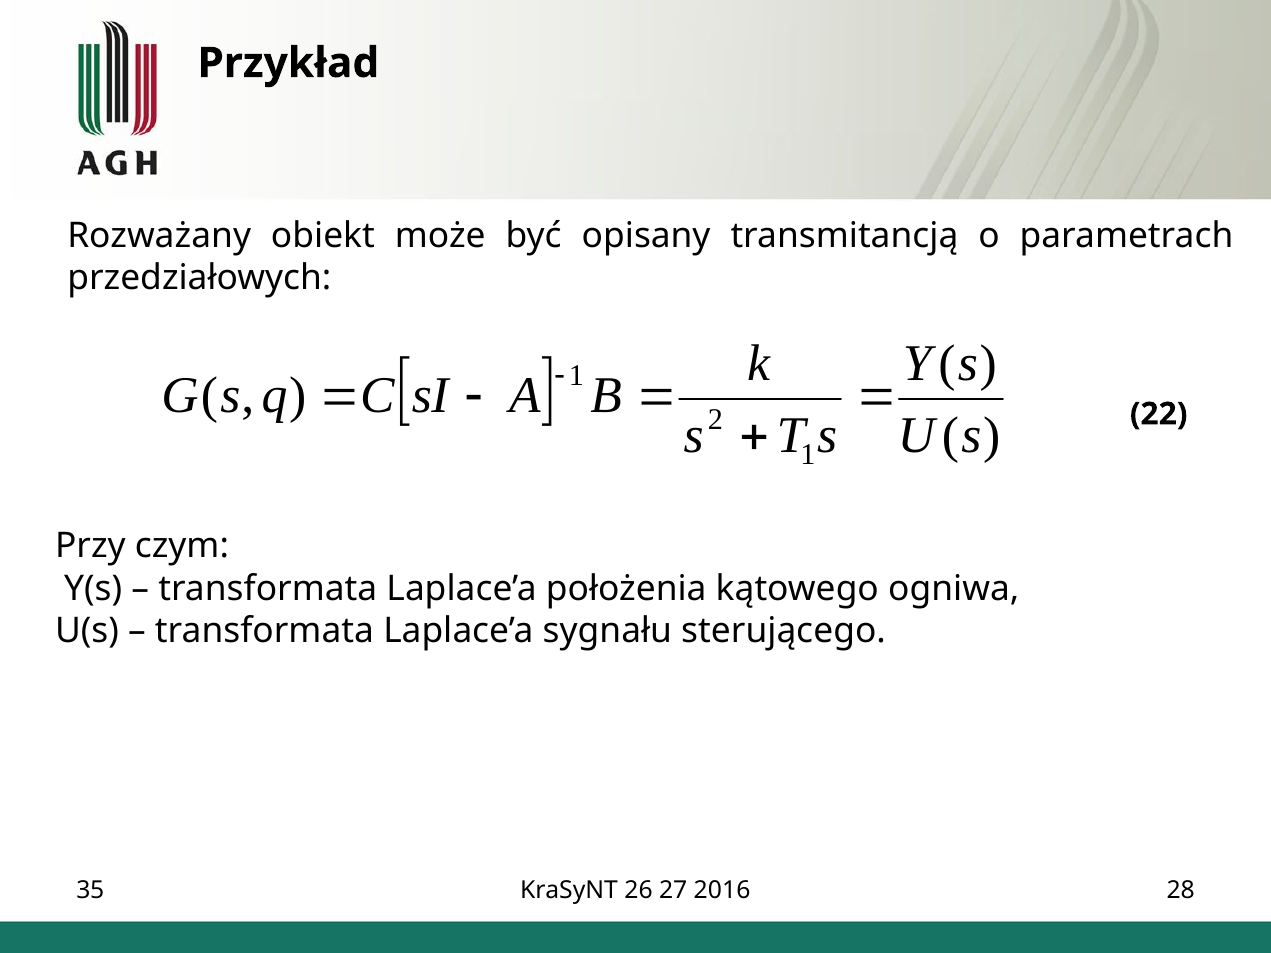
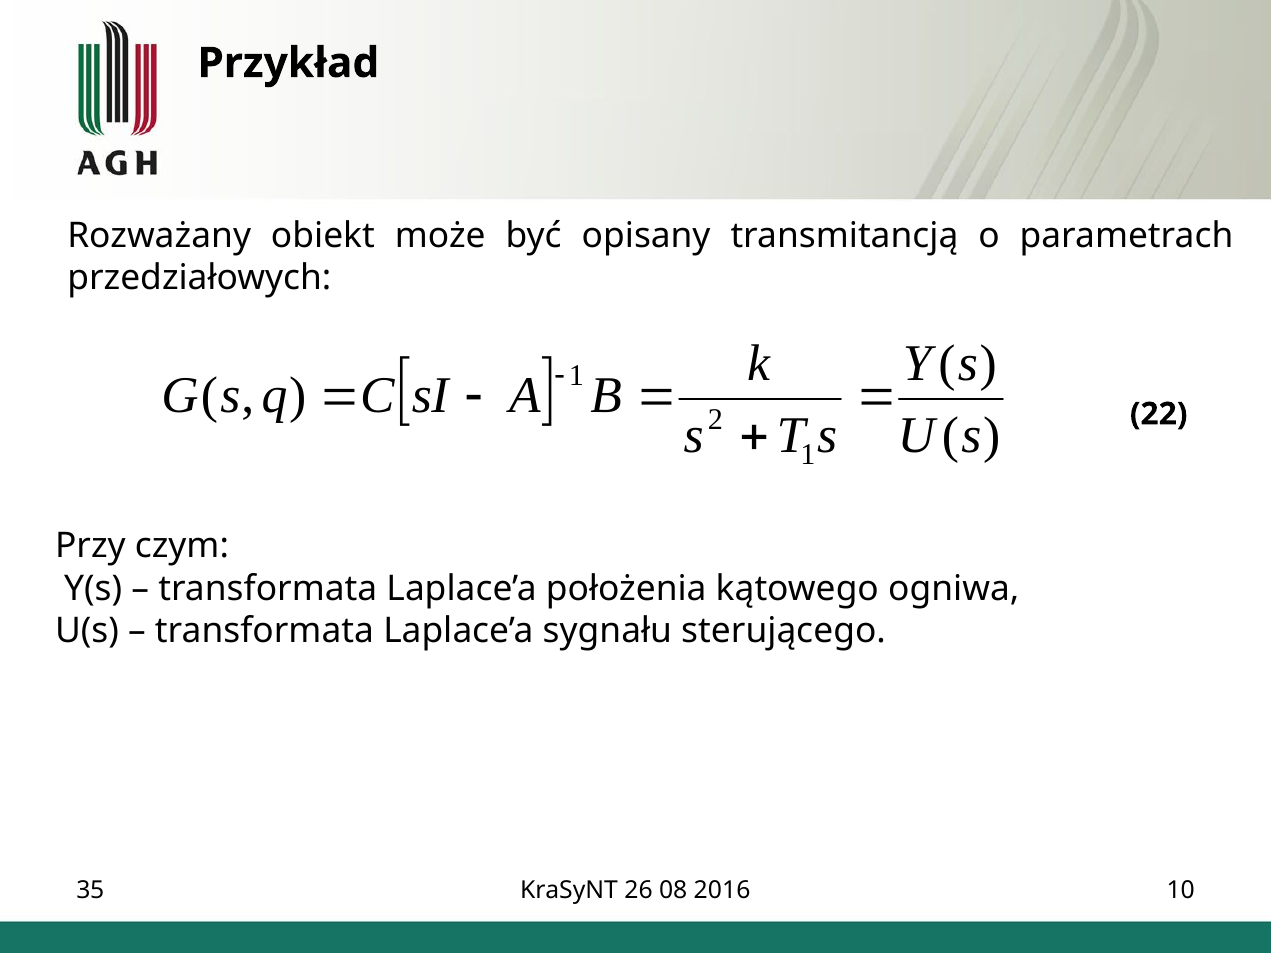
27: 27 -> 08
28: 28 -> 10
